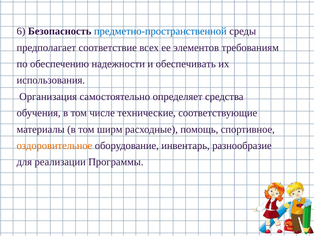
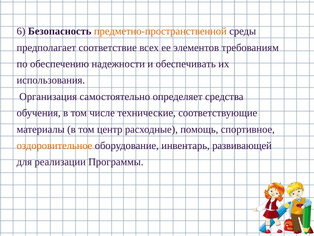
предметно-пространственной colour: blue -> orange
ширм: ширм -> центр
разнообразие: разнообразие -> развивающей
